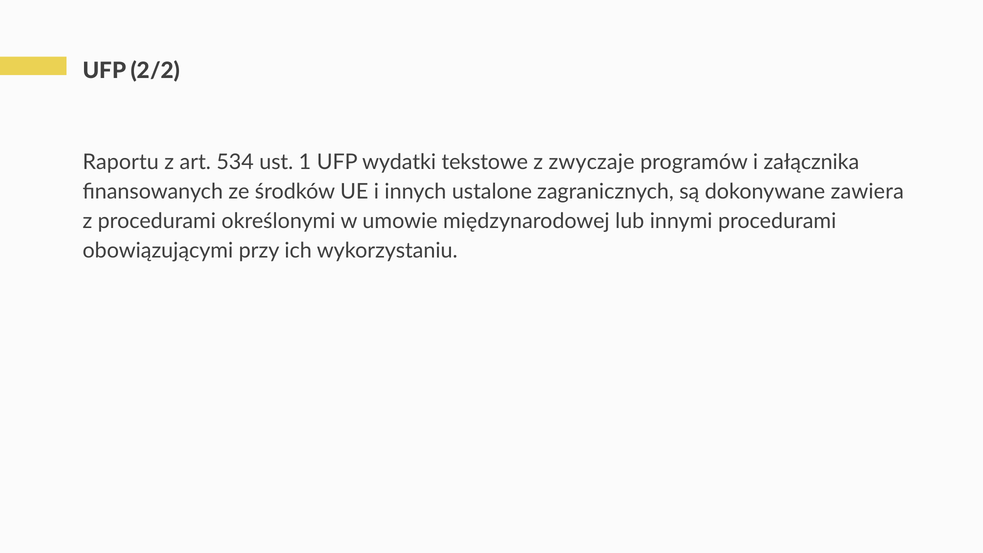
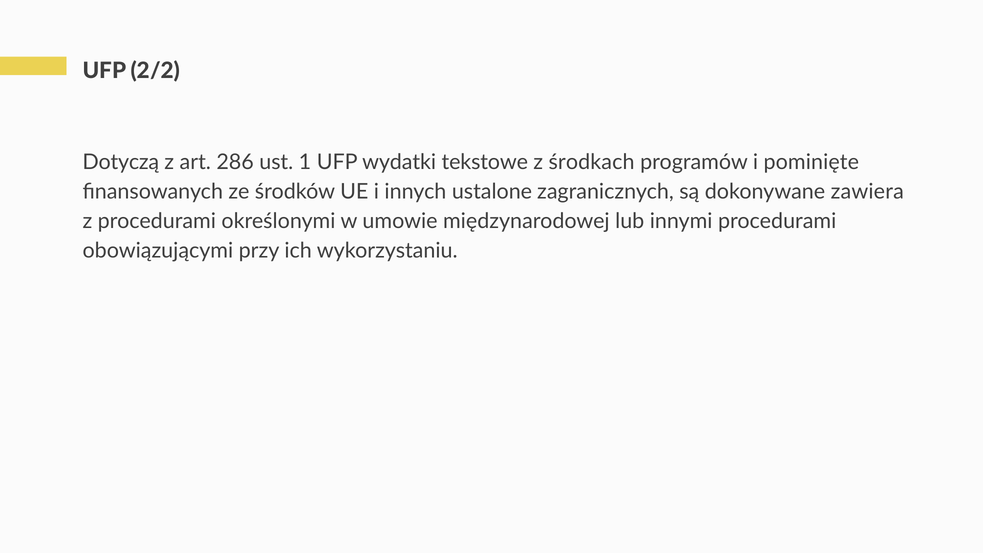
Raportu: Raportu -> Dotyczą
534: 534 -> 286
zwyczaje: zwyczaje -> środkach
załącznika: załącznika -> pominięte
